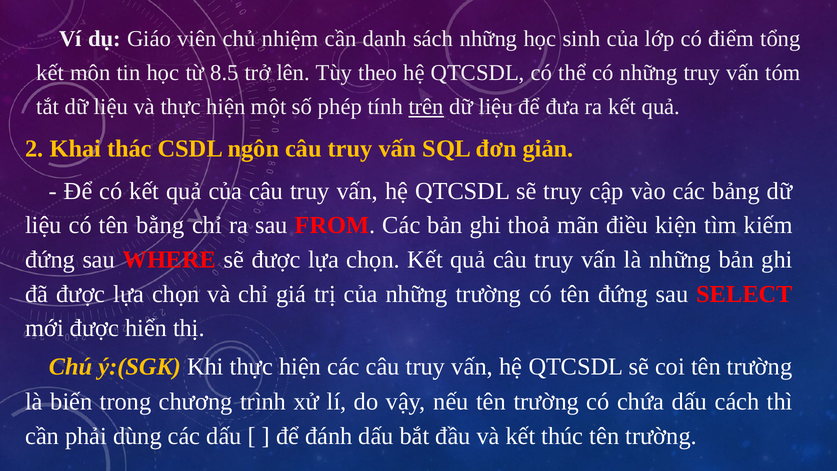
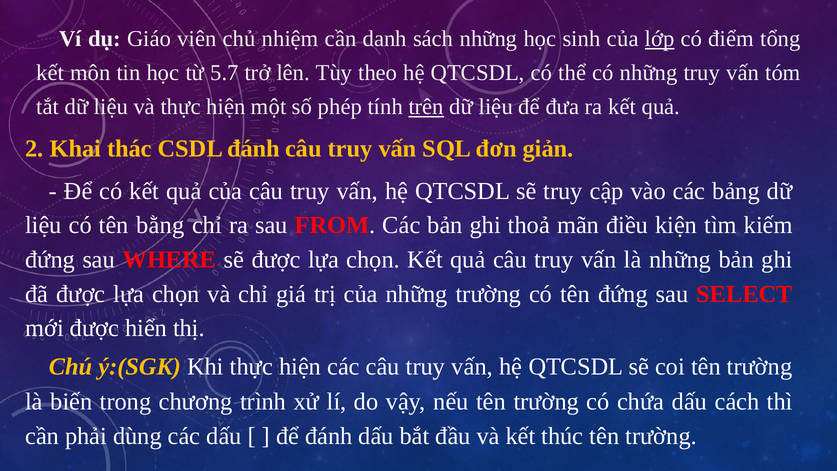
lớp underline: none -> present
8.5: 8.5 -> 5.7
CSDL ngôn: ngôn -> đánh
